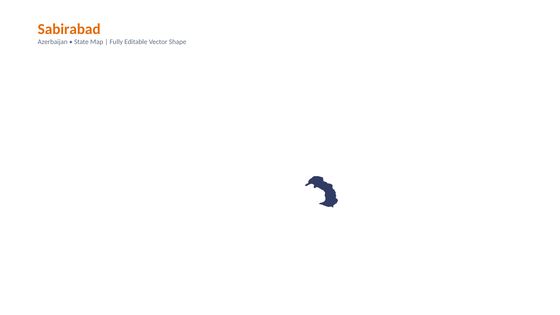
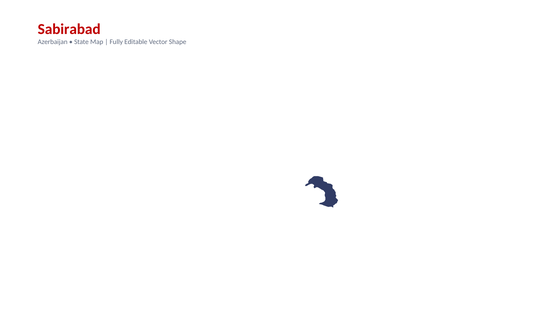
Sabirabad colour: orange -> red
